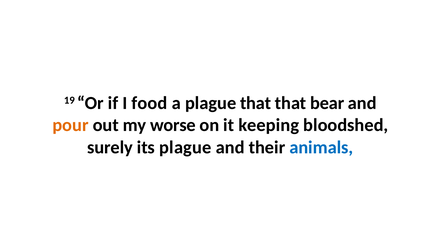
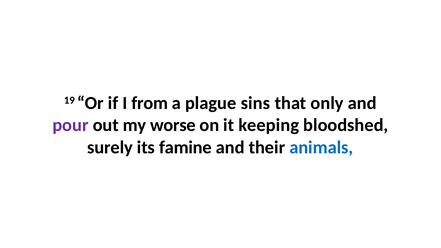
food: food -> from
plague that: that -> sins
bear: bear -> only
pour colour: orange -> purple
its plague: plague -> famine
